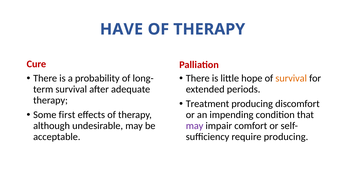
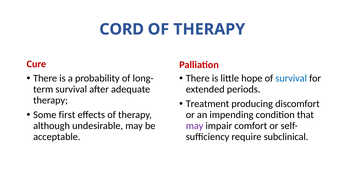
HAVE: HAVE -> CORD
survival at (291, 78) colour: orange -> blue
require producing: producing -> subclinical
